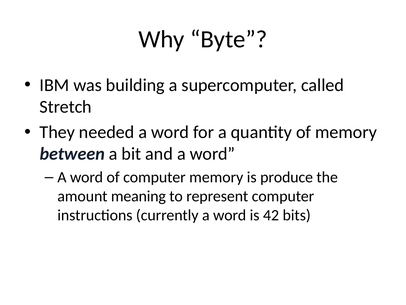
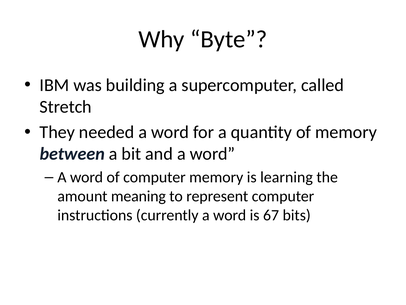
produce: produce -> learning
42: 42 -> 67
